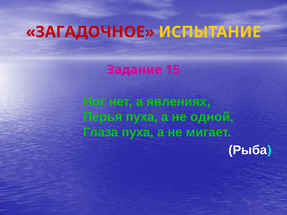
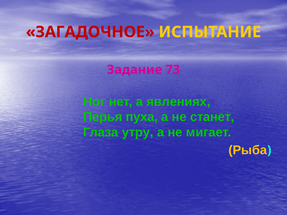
15: 15 -> 73
одной: одной -> станет
Глаза пуха: пуха -> утру
Рыба colour: white -> yellow
